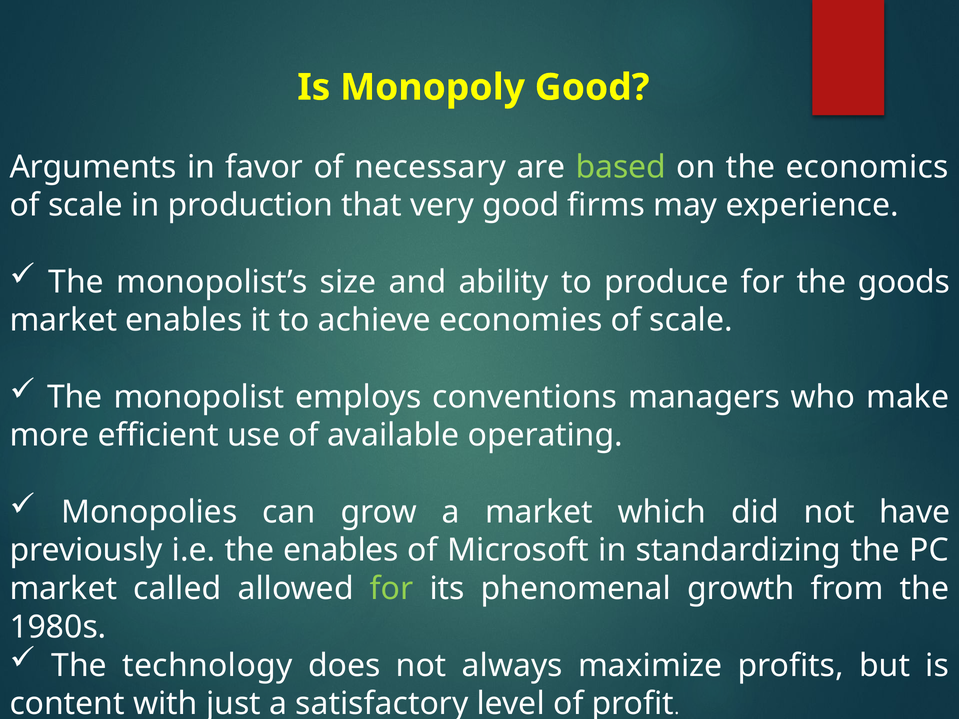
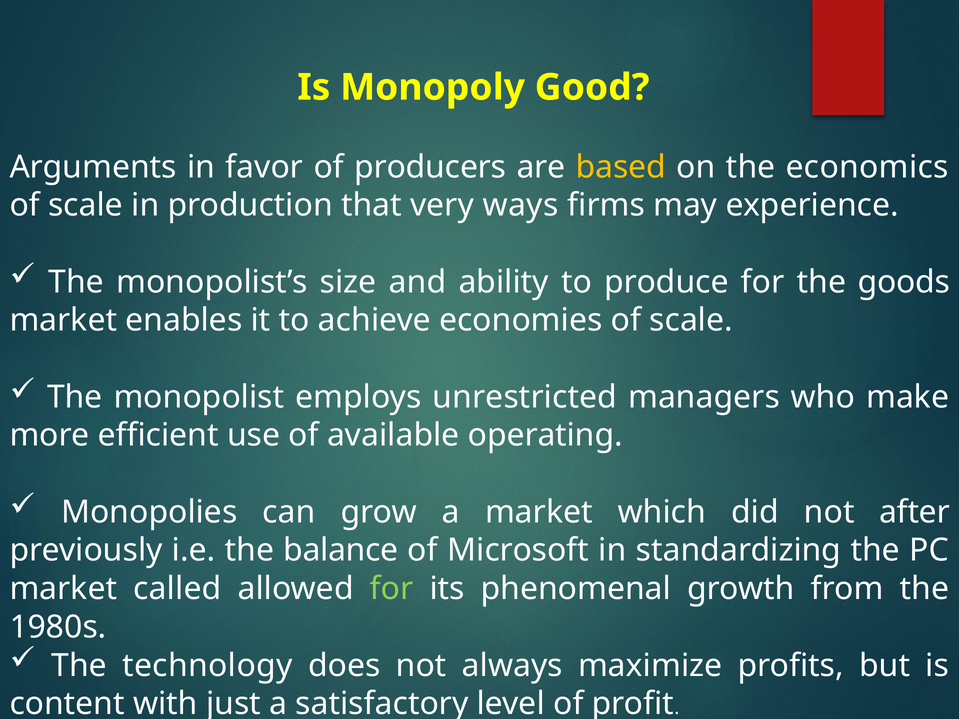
necessary: necessary -> producers
based colour: light green -> yellow
very good: good -> ways
conventions: conventions -> unrestricted
have: have -> after
the enables: enables -> balance
